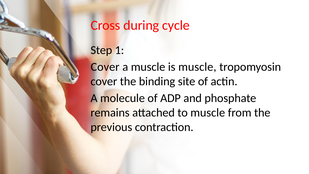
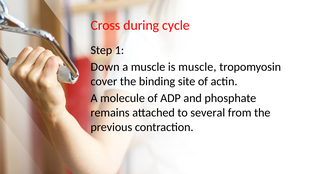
Cover at (105, 67): Cover -> Down
to muscle: muscle -> several
